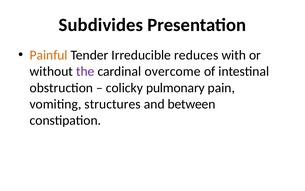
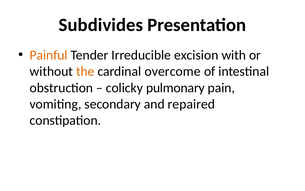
reduces: reduces -> excision
the colour: purple -> orange
structures: structures -> secondary
between: between -> repaired
